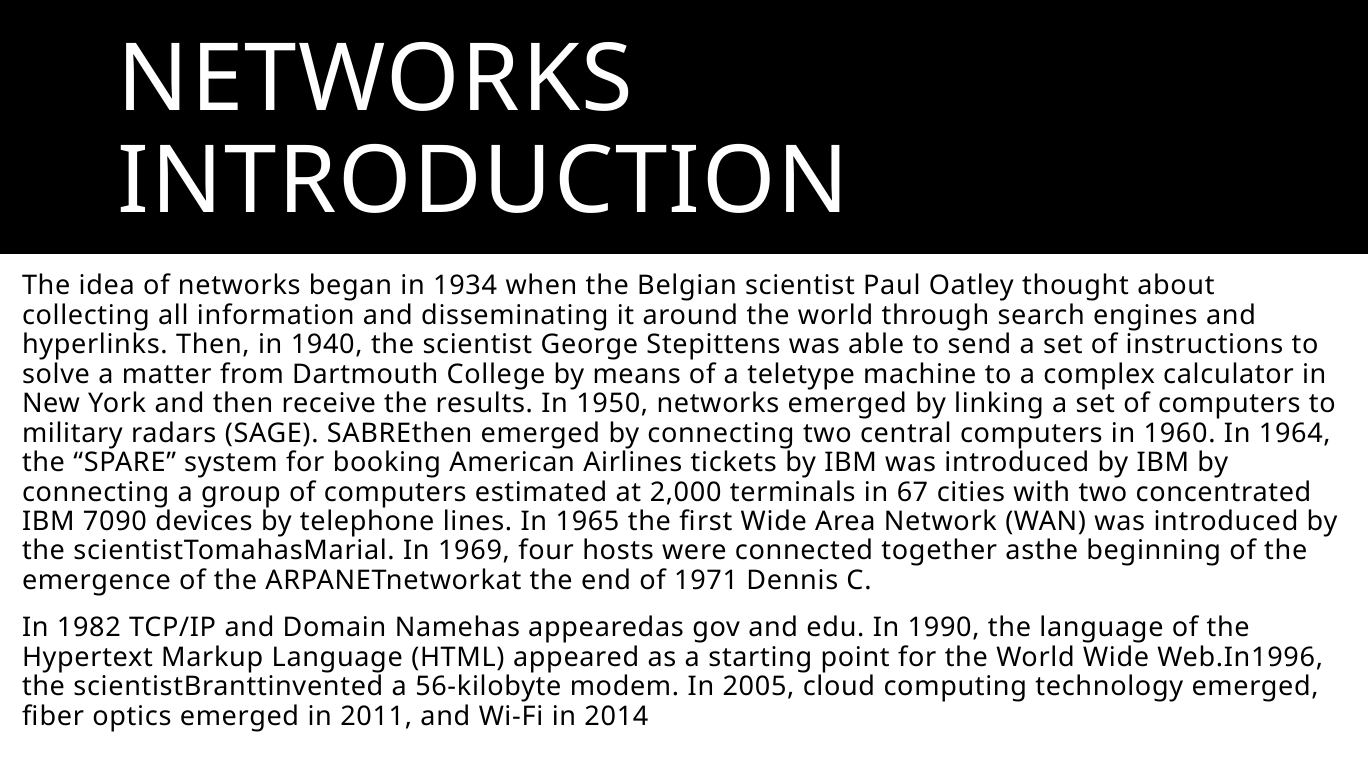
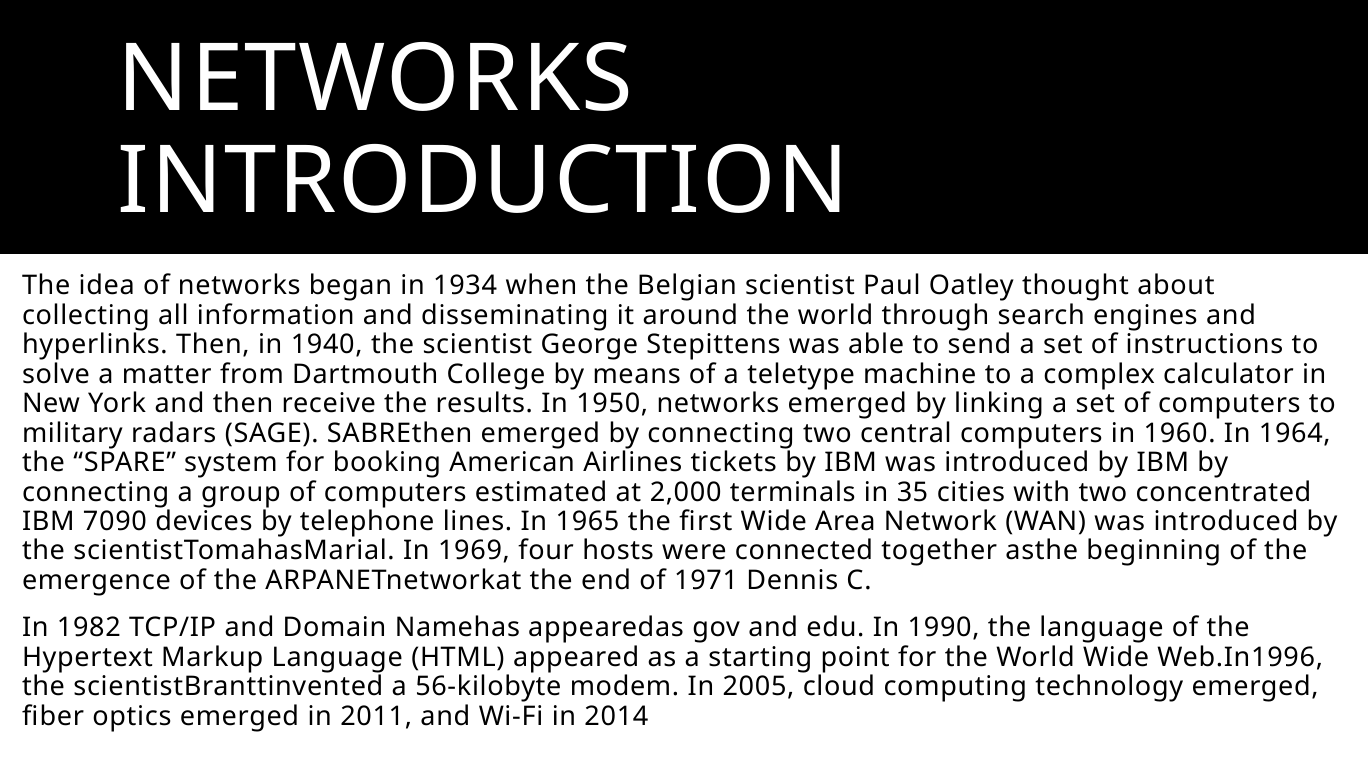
67: 67 -> 35
